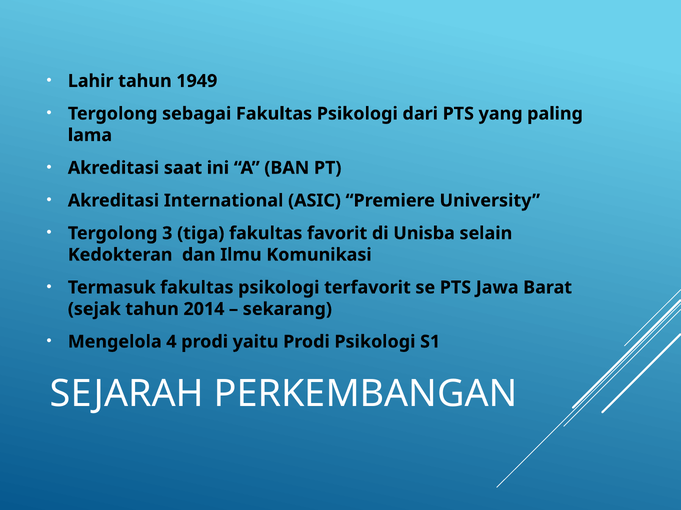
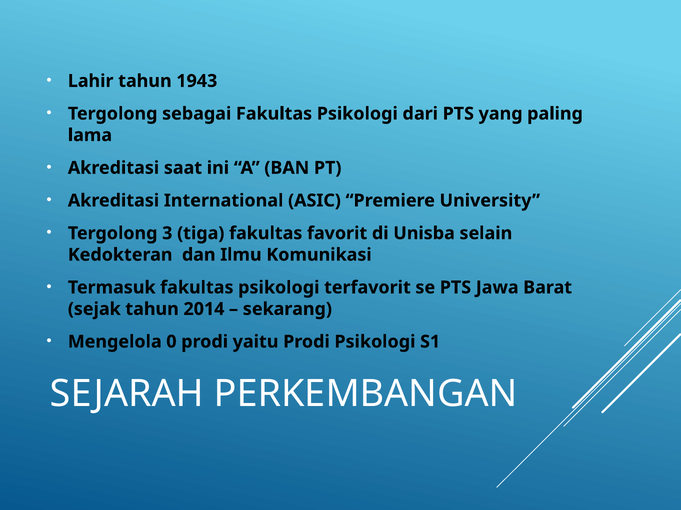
1949: 1949 -> 1943
4: 4 -> 0
